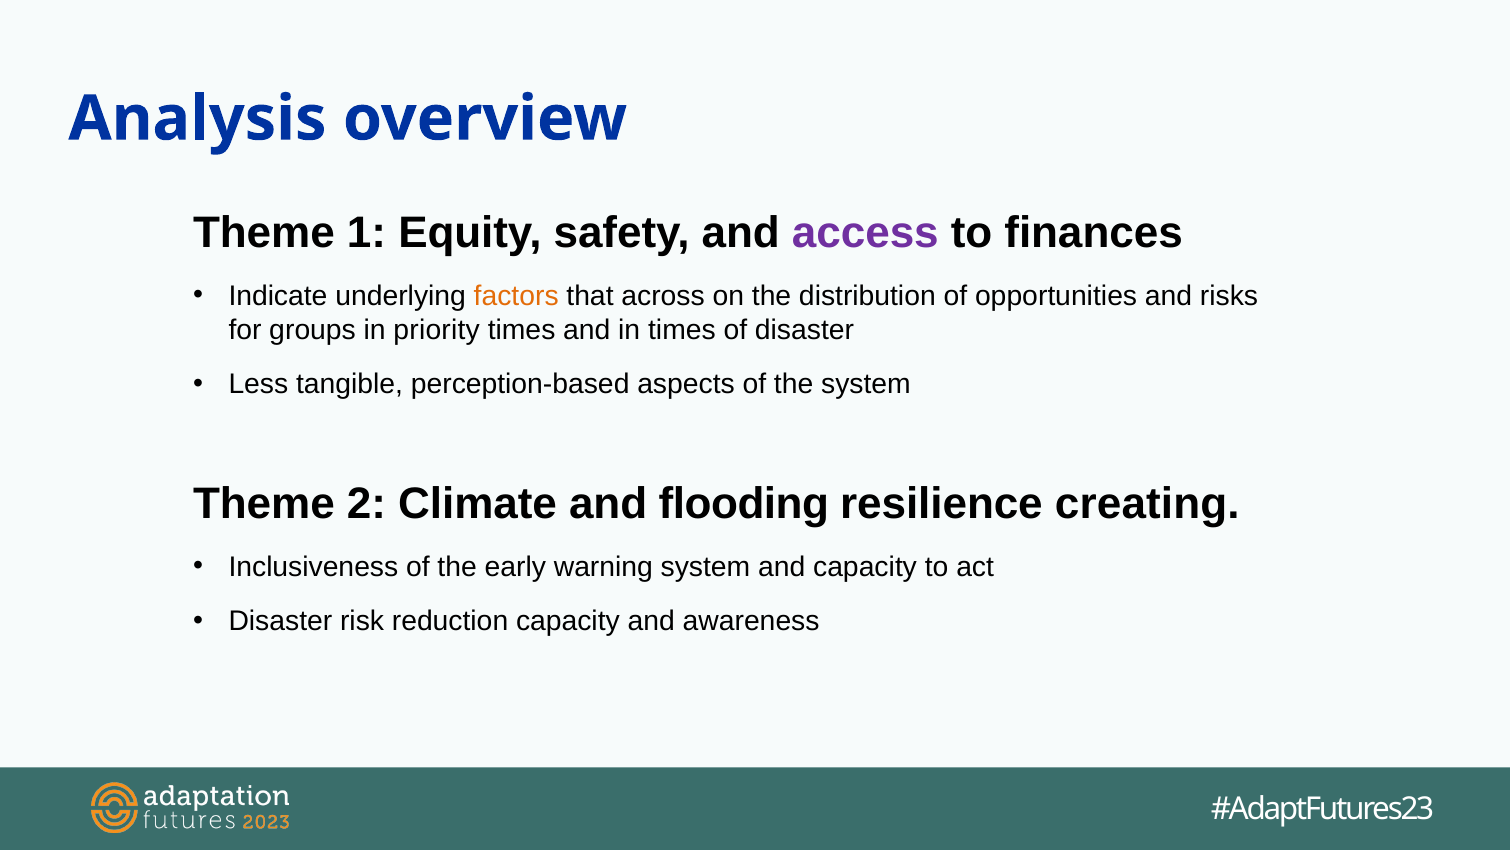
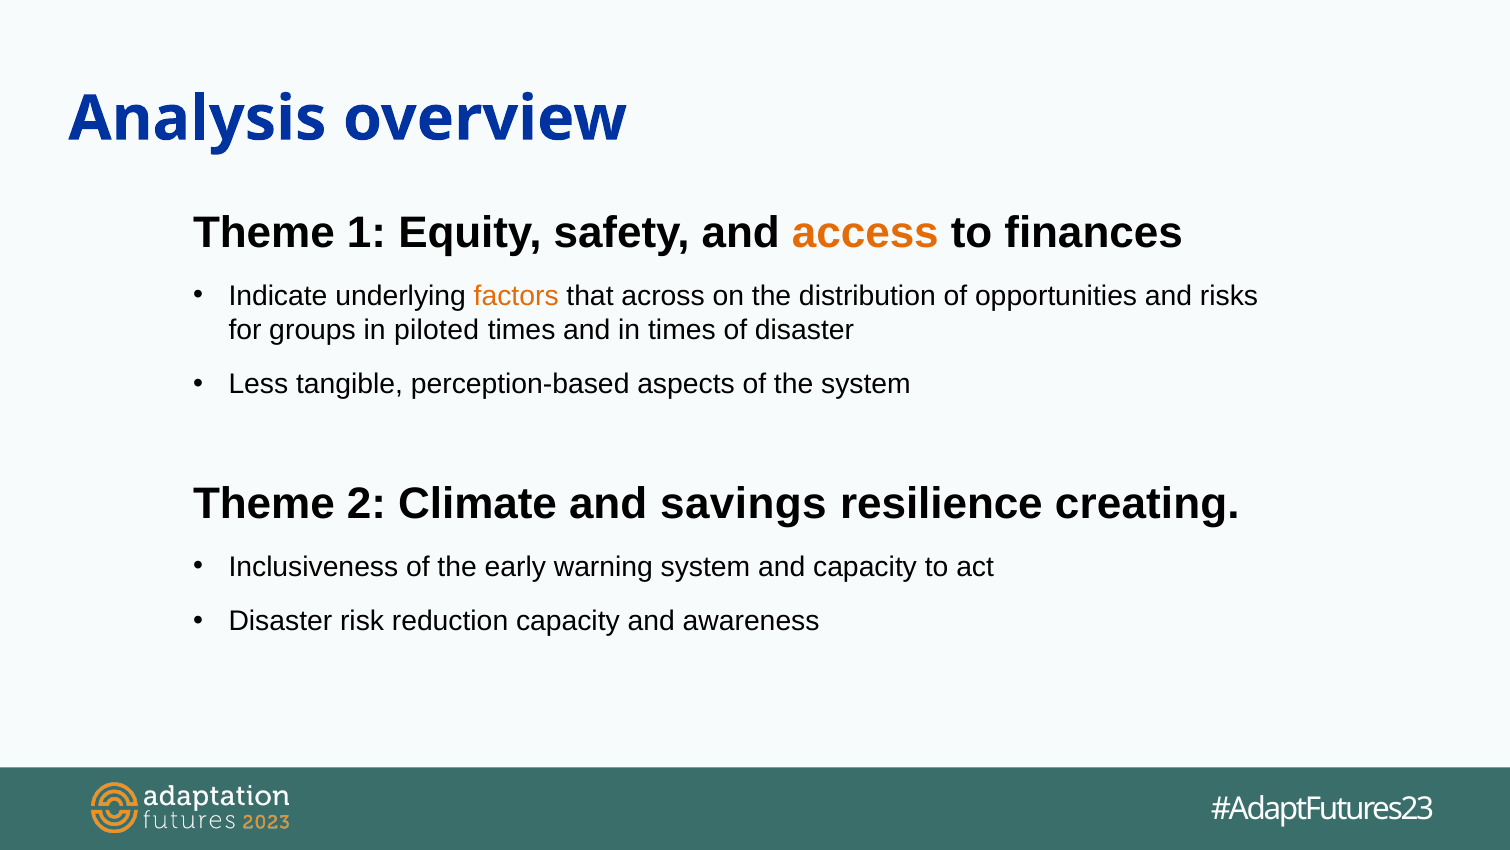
access colour: purple -> orange
priority: priority -> piloted
flooding: flooding -> savings
